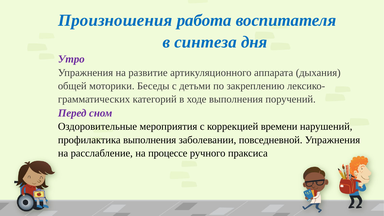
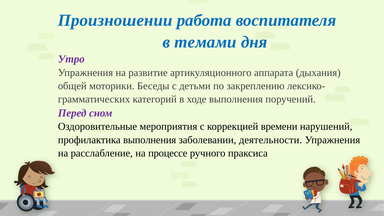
Произношения: Произношения -> Произношении
синтеза: синтеза -> темами
повседневной: повседневной -> деятельности
